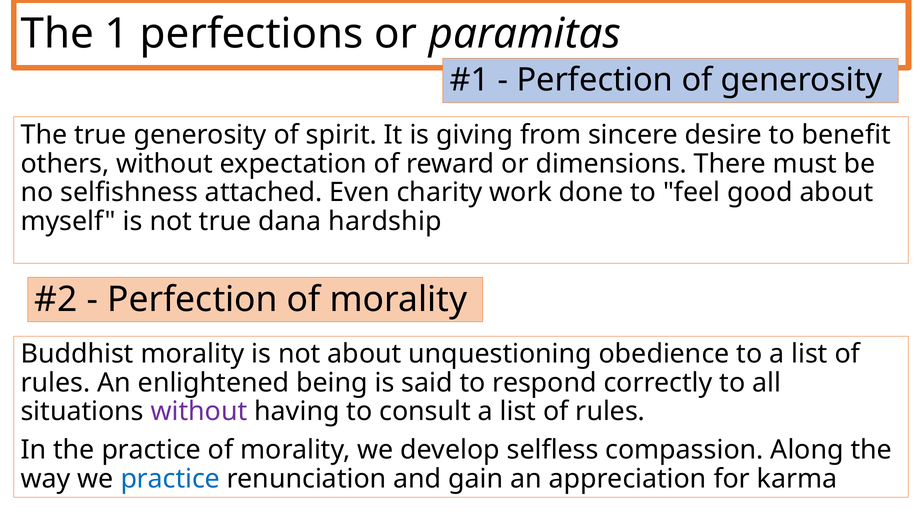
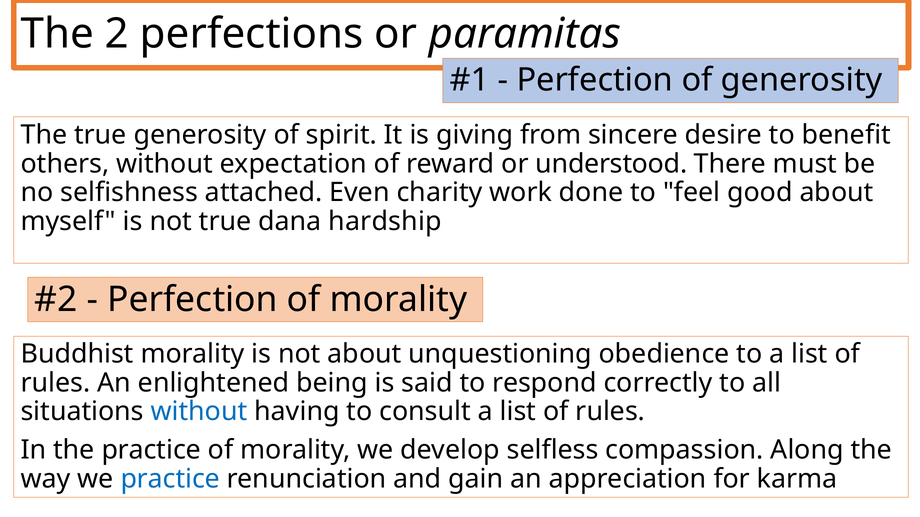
1: 1 -> 2
dimensions: dimensions -> understood
without at (199, 412) colour: purple -> blue
